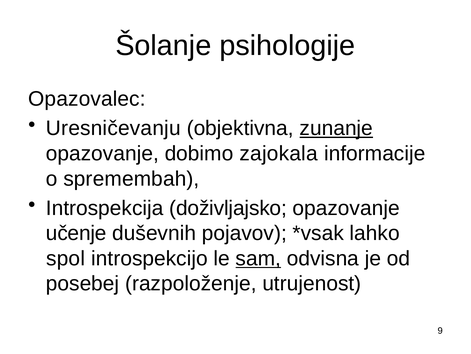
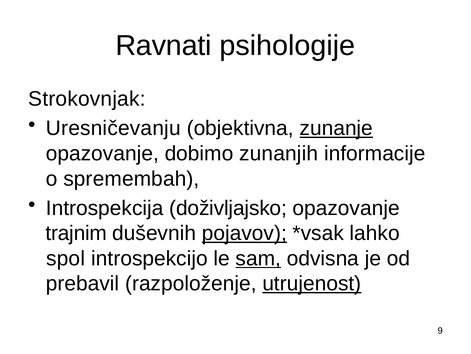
Šolanje: Šolanje -> Ravnati
Opazovalec: Opazovalec -> Strokovnjak
zajokala: zajokala -> zunanjih
učenje: učenje -> trajnim
pojavov underline: none -> present
posebej: posebej -> prebavil
utrujenost underline: none -> present
